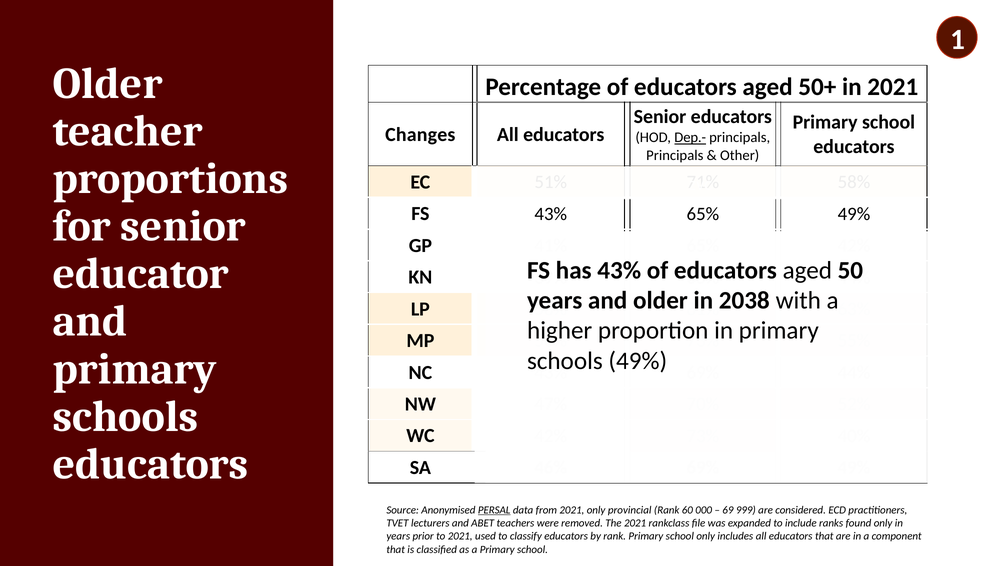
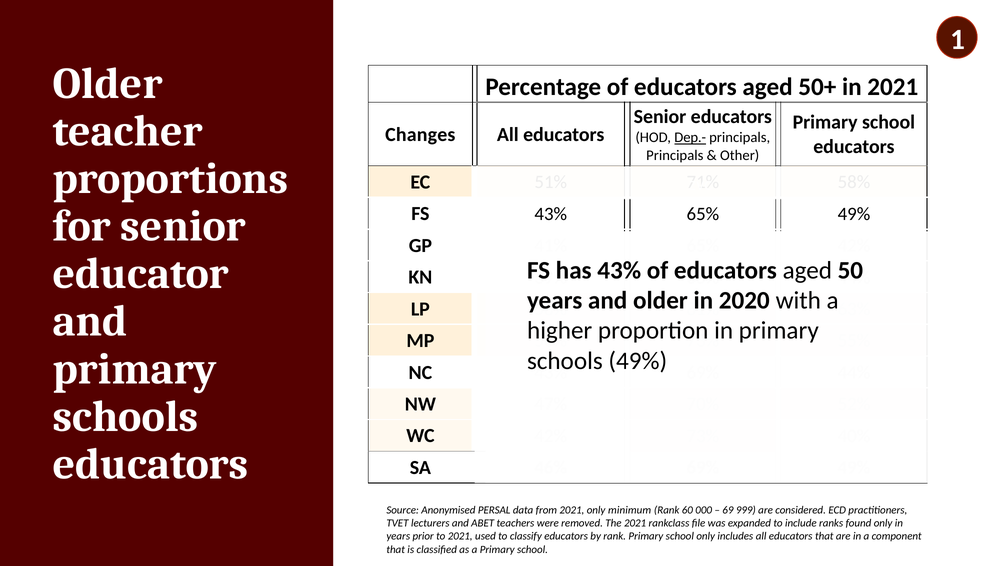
2038: 2038 -> 2020
PERSAL underline: present -> none
provincial: provincial -> minimum
